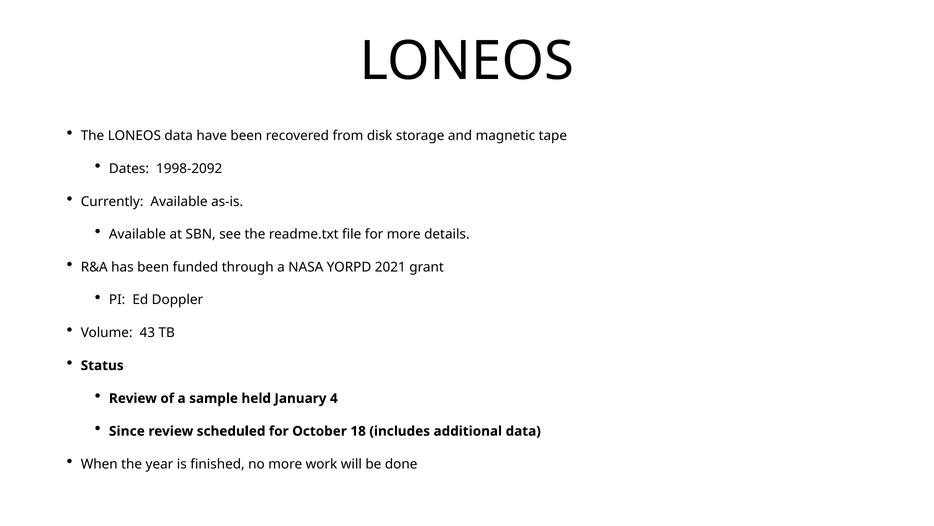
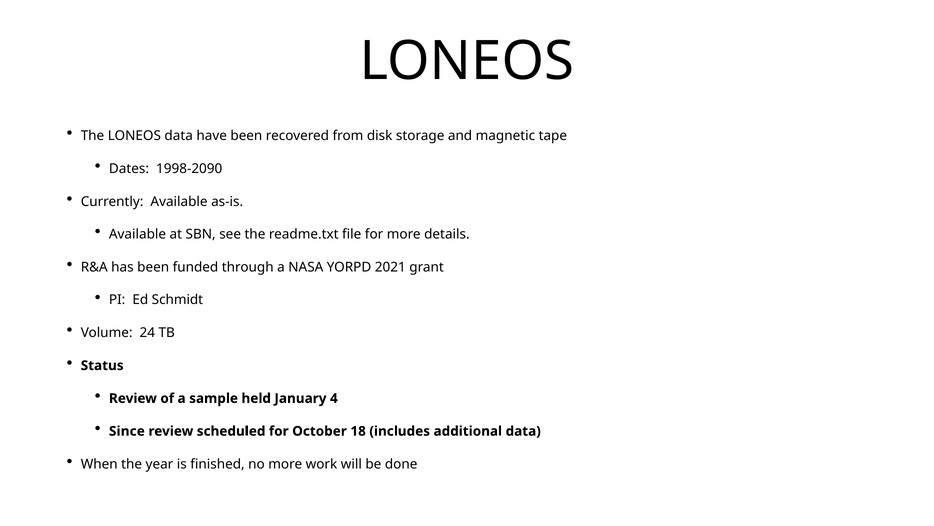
1998-2092: 1998-2092 -> 1998-2090
Doppler: Doppler -> Schmidt
43: 43 -> 24
